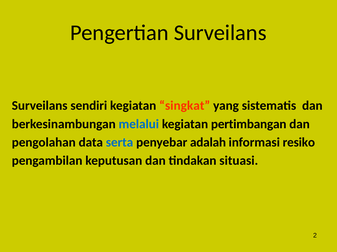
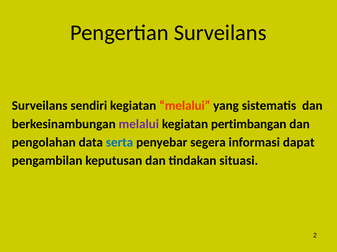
kegiatan singkat: singkat -> melalui
melalui at (139, 124) colour: blue -> purple
adalah: adalah -> segera
resiko: resiko -> dapat
